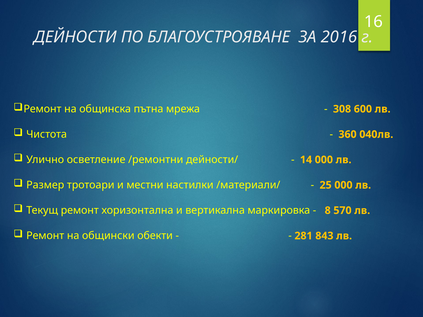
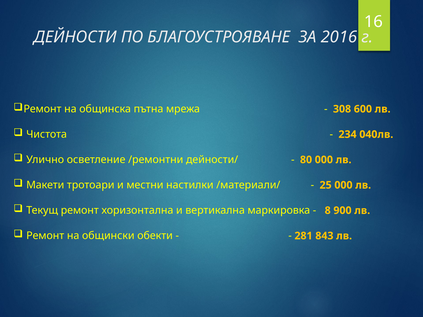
360: 360 -> 234
14: 14 -> 80
Размер: Размер -> Макети
570: 570 -> 900
